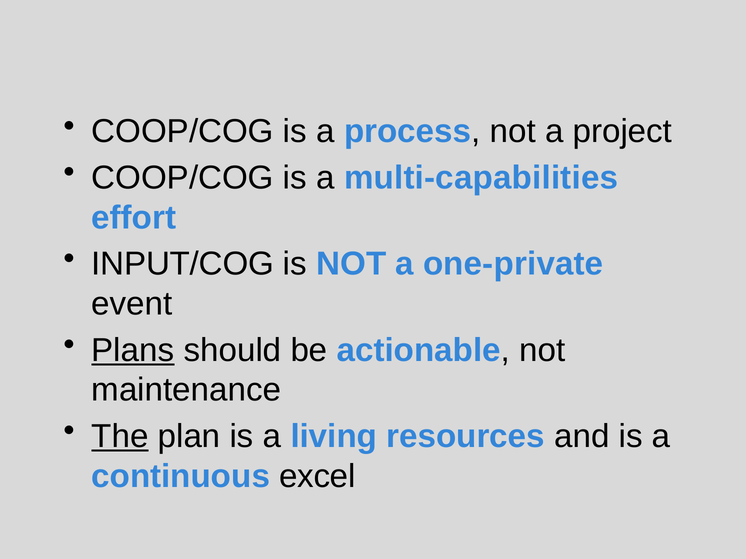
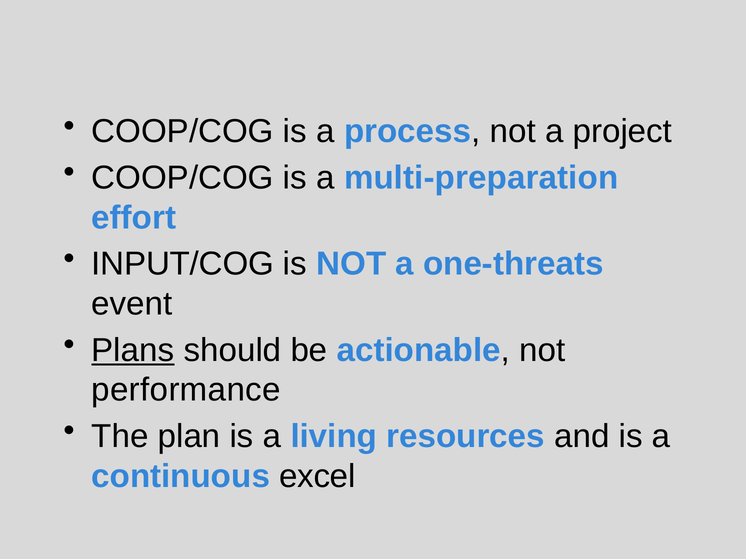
multi-capabilities: multi-capabilities -> multi-preparation
one-private: one-private -> one-threats
maintenance: maintenance -> performance
The underline: present -> none
